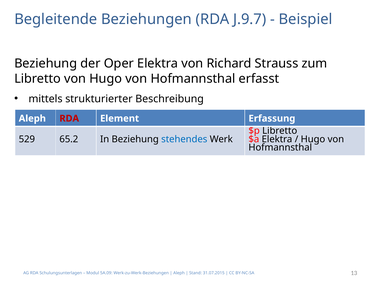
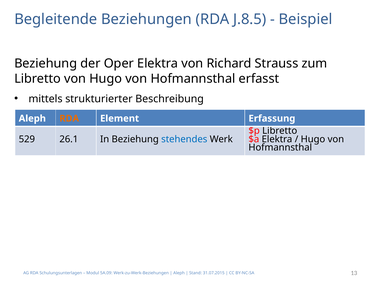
J.9.7: J.9.7 -> J.8.5
RDA at (69, 118) colour: red -> orange
65.2: 65.2 -> 26.1
